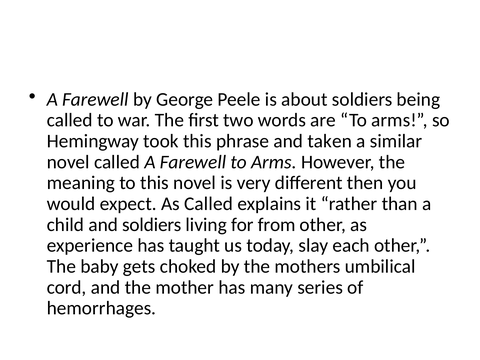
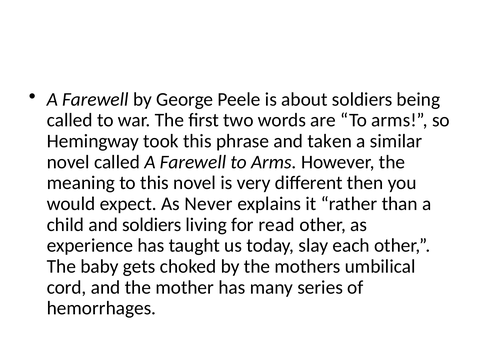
As Called: Called -> Never
from: from -> read
